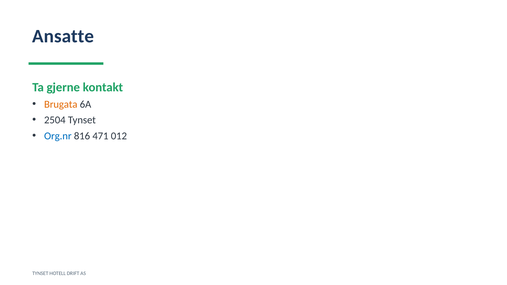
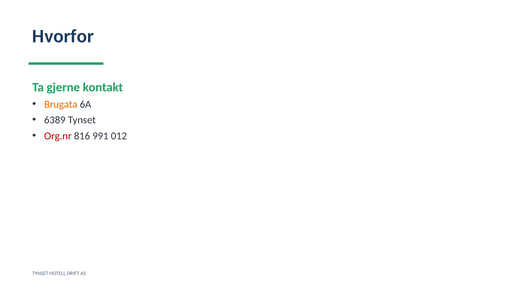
Ansatte: Ansatte -> Hvorfor
2504: 2504 -> 6389
Org.nr colour: blue -> red
471: 471 -> 991
